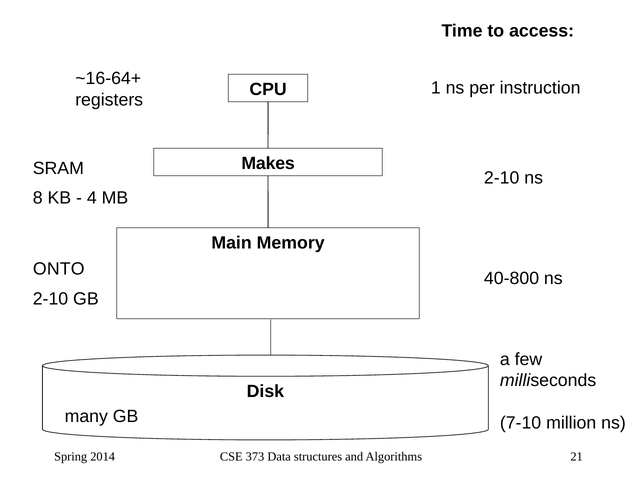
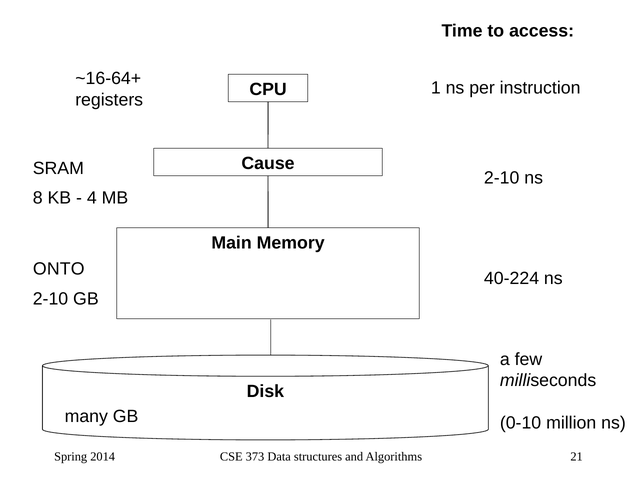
Makes: Makes -> Cause
40-800: 40-800 -> 40-224
7-10: 7-10 -> 0-10
